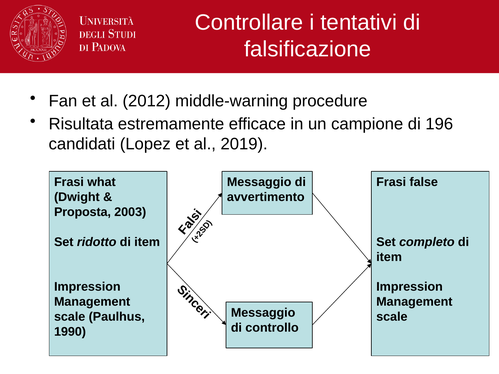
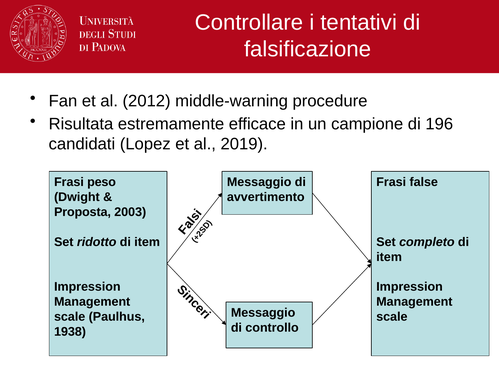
what: what -> peso
1990: 1990 -> 1938
